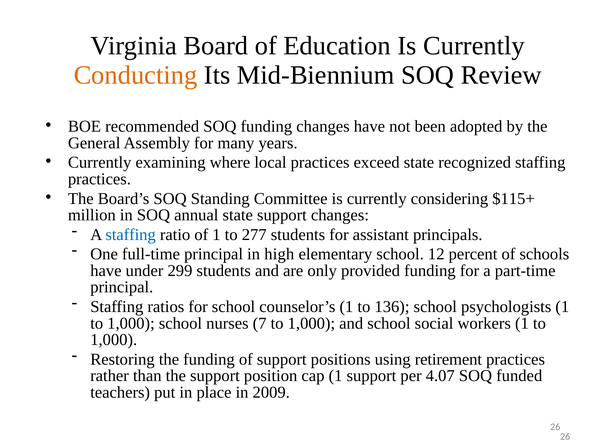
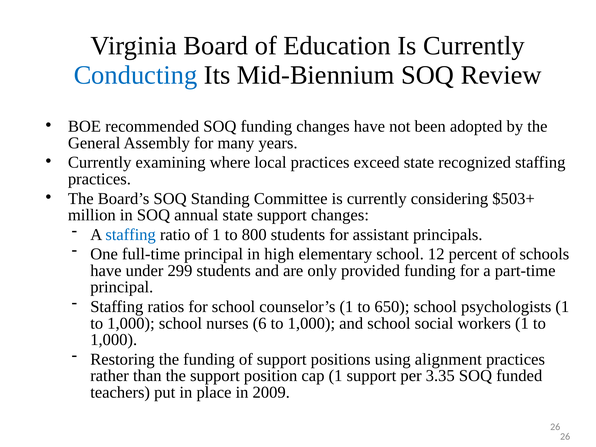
Conducting colour: orange -> blue
$115+: $115+ -> $503+
277: 277 -> 800
136: 136 -> 650
7: 7 -> 6
retirement: retirement -> alignment
4.07: 4.07 -> 3.35
